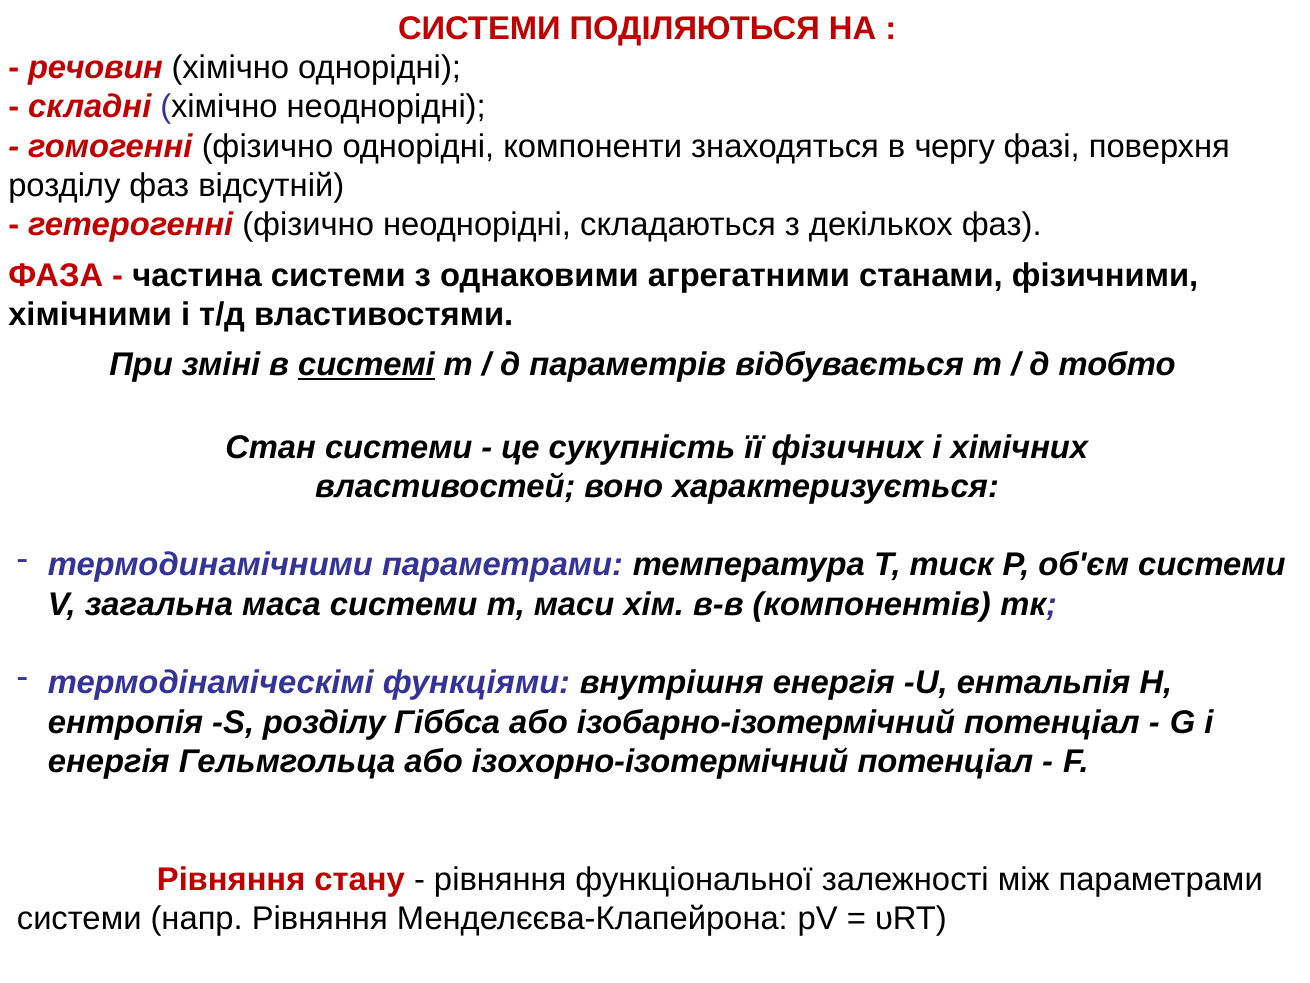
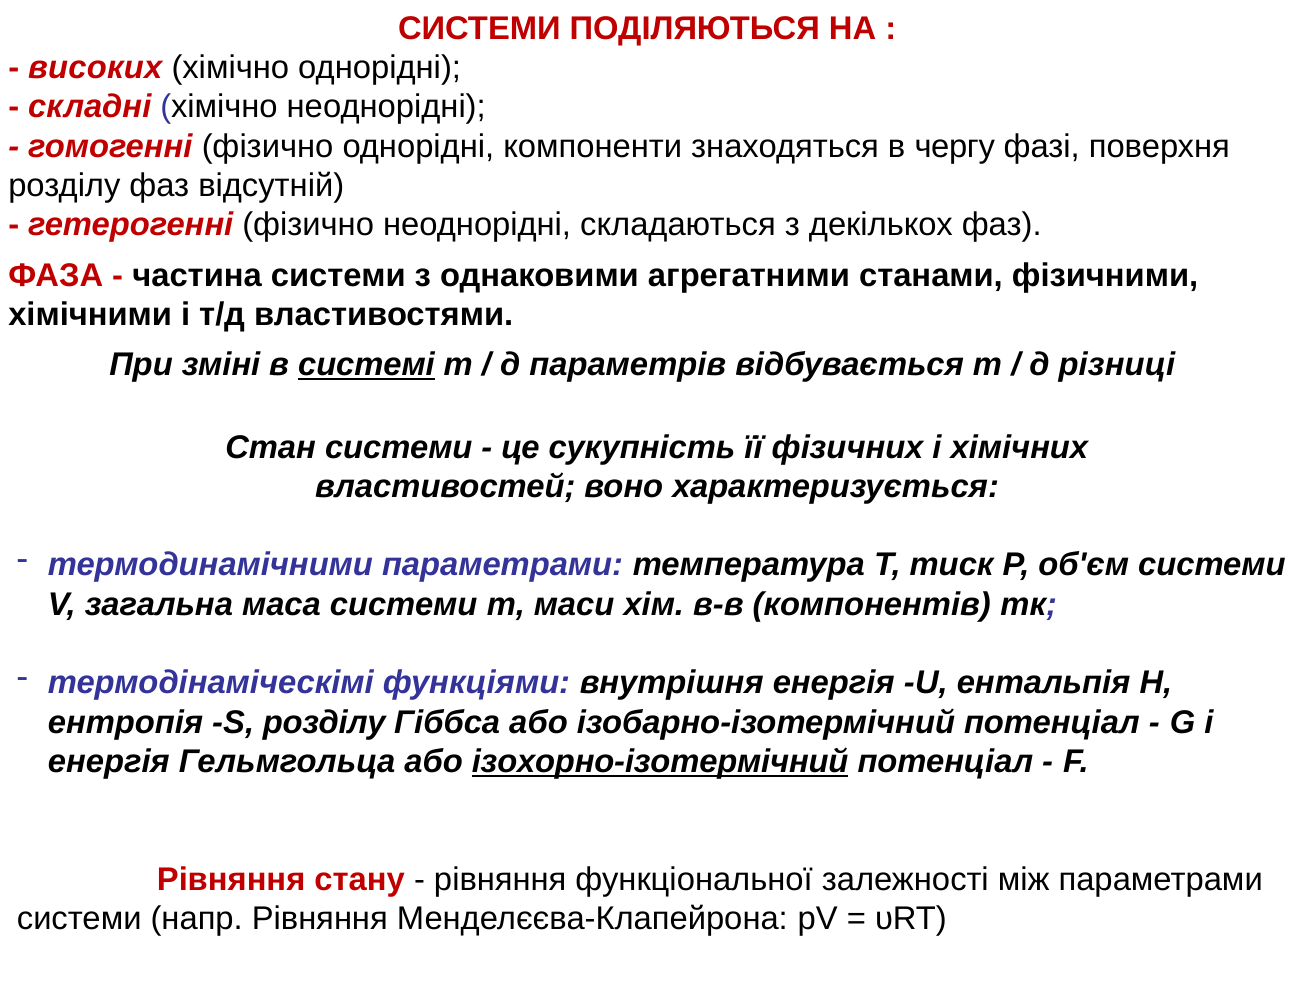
речовин: речовин -> високих
тобто: тобто -> різниці
ізохорно-ізотермічний underline: none -> present
